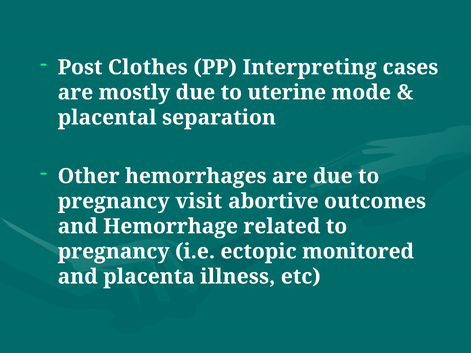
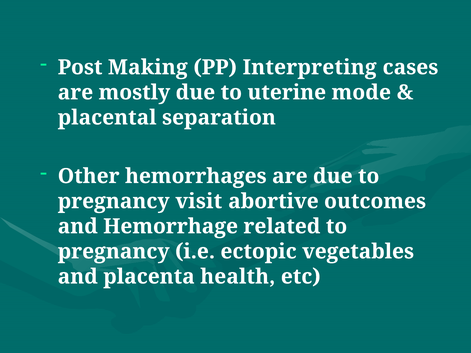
Clothes: Clothes -> Making
monitored: monitored -> vegetables
illness: illness -> health
